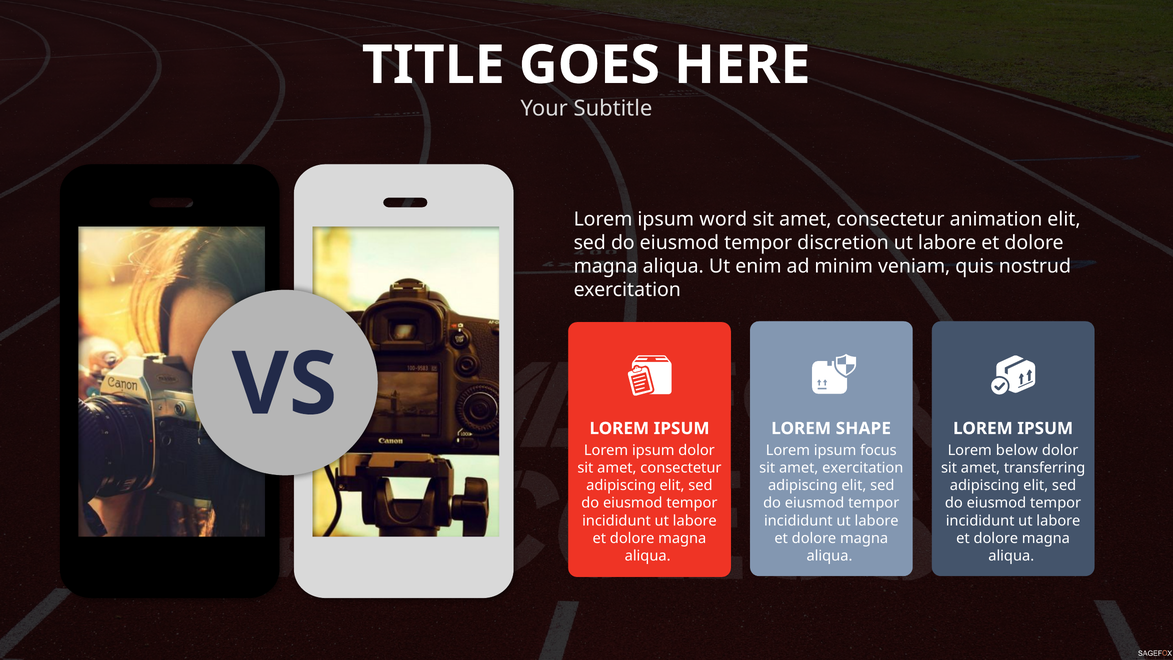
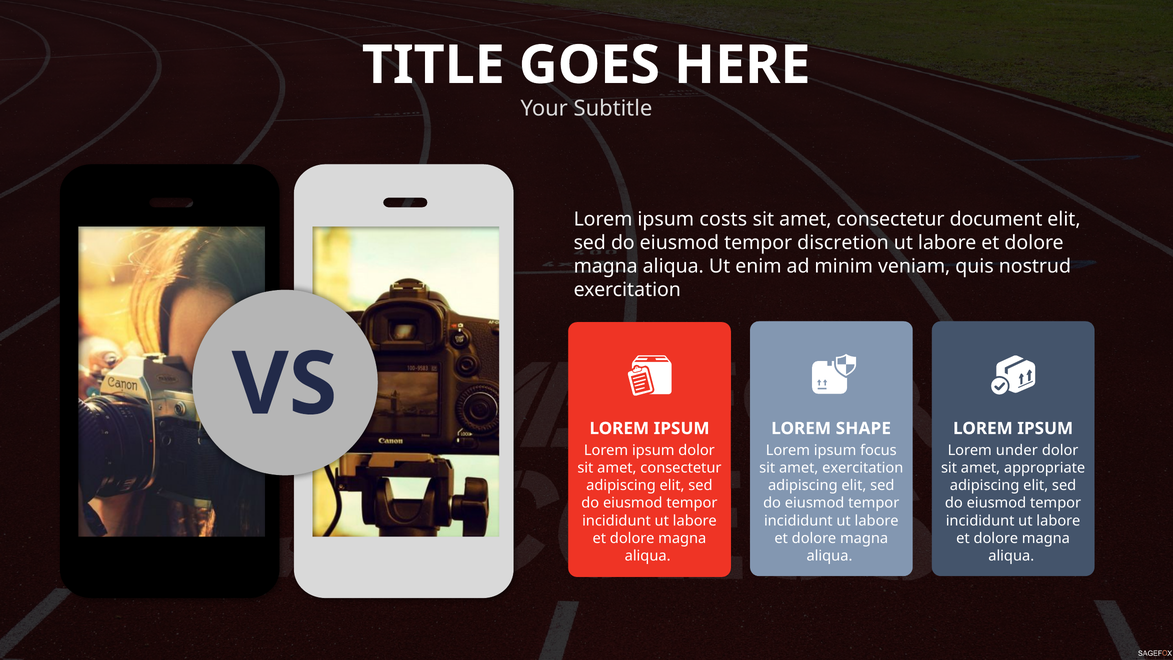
word: word -> costs
animation: animation -> document
below: below -> under
transferring: transferring -> appropriate
